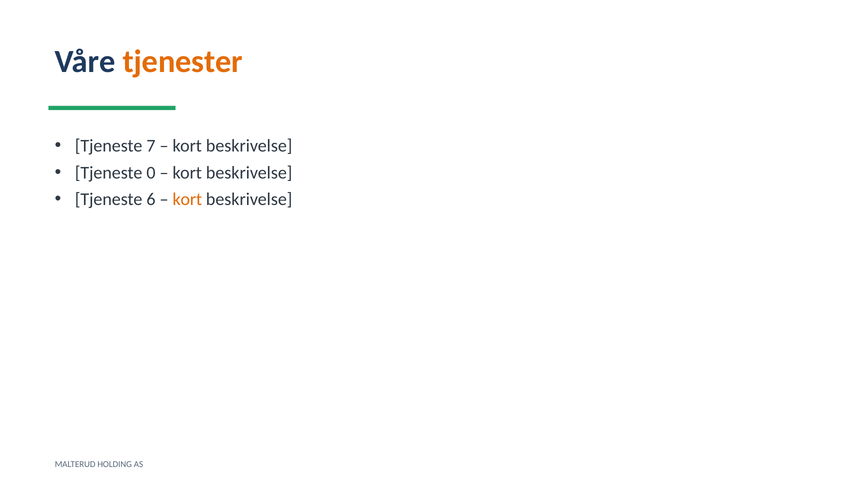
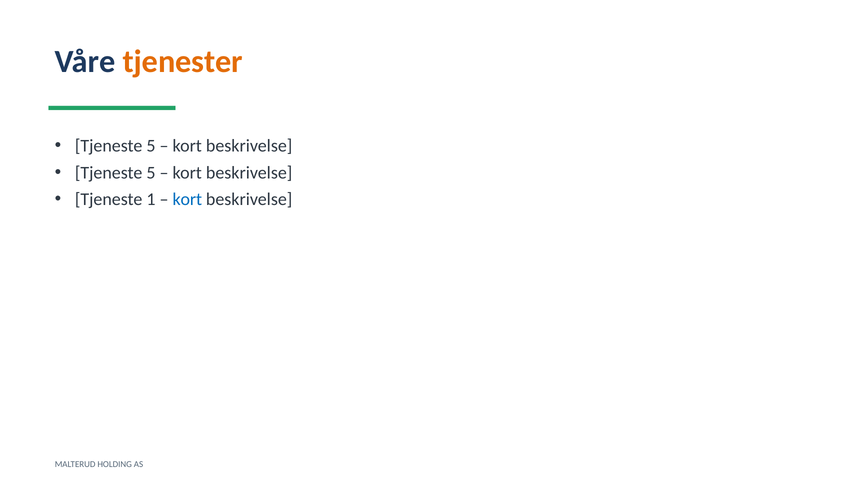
7 at (151, 146): 7 -> 5
0 at (151, 173): 0 -> 5
6: 6 -> 1
kort at (187, 200) colour: orange -> blue
